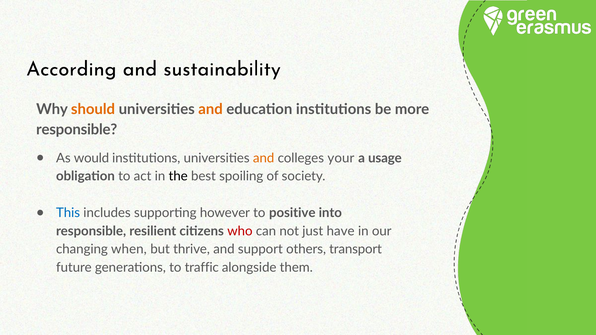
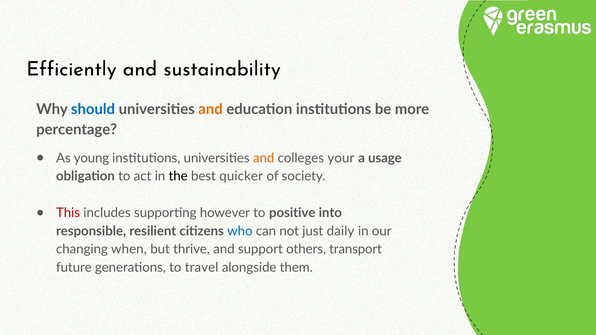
According: According -> Efficiently
should colour: orange -> blue
responsible at (77, 130): responsible -> percentage
would: would -> young
spoiling: spoiling -> quicker
This colour: blue -> red
who colour: red -> blue
have: have -> daily
traffic: traffic -> travel
